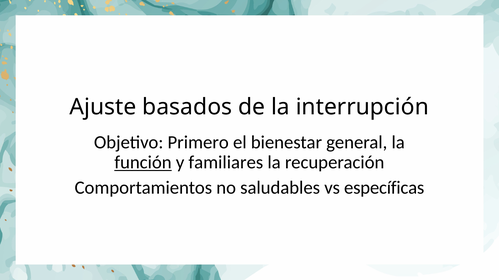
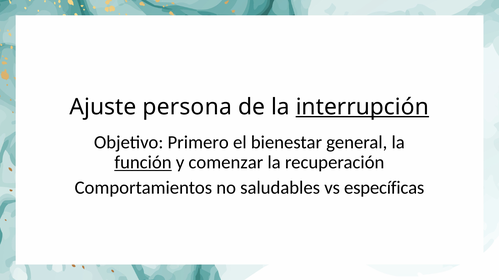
basados: basados -> persona
interrupción underline: none -> present
familiares: familiares -> comenzar
